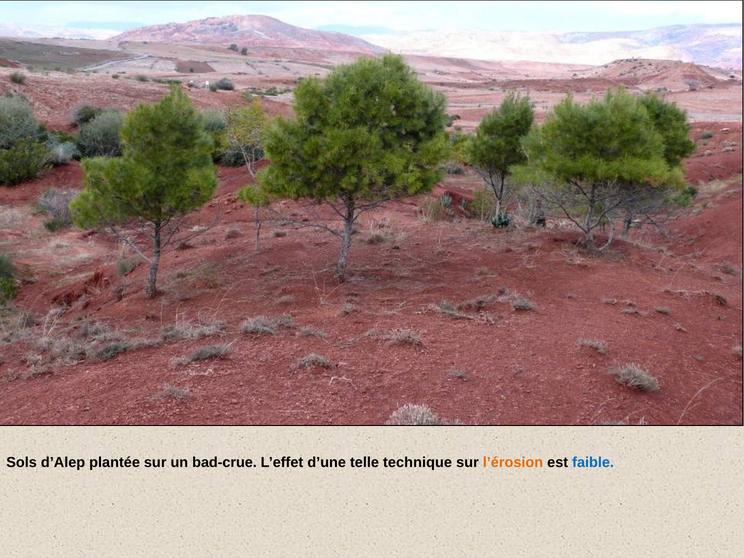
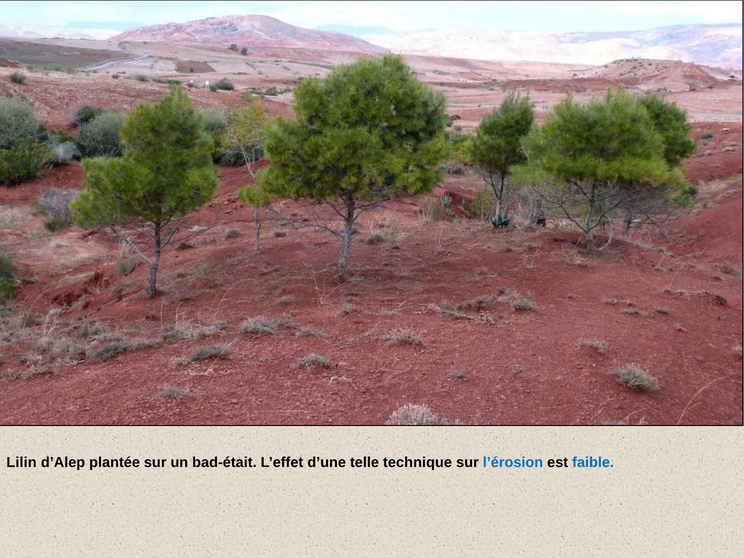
Sols: Sols -> Lilin
bad-crue: bad-crue -> bad-était
l’érosion at (513, 462) colour: orange -> blue
